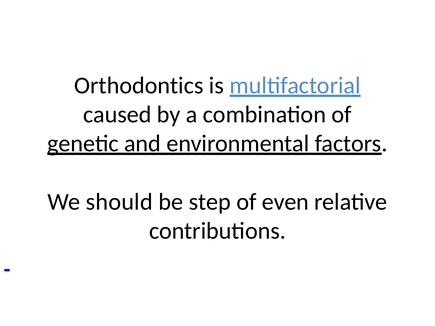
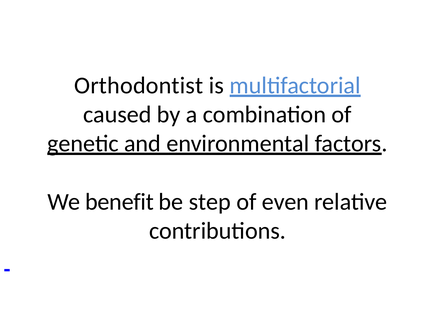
Orthodontics: Orthodontics -> Orthodontist
should: should -> benefit
